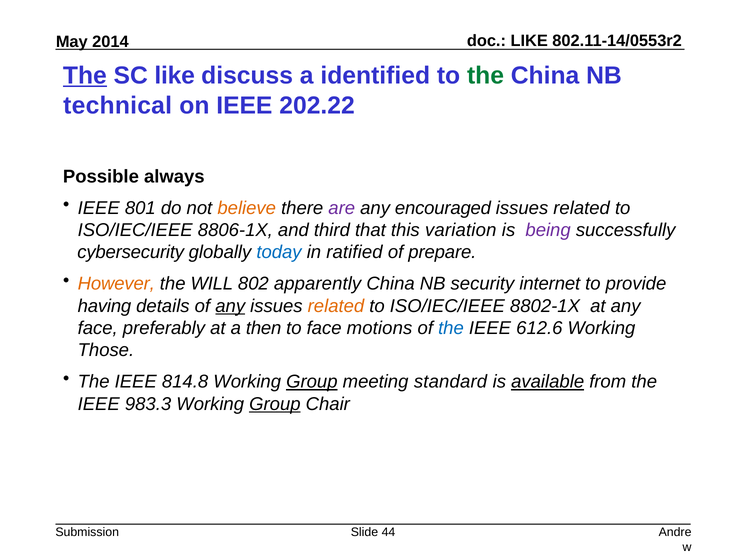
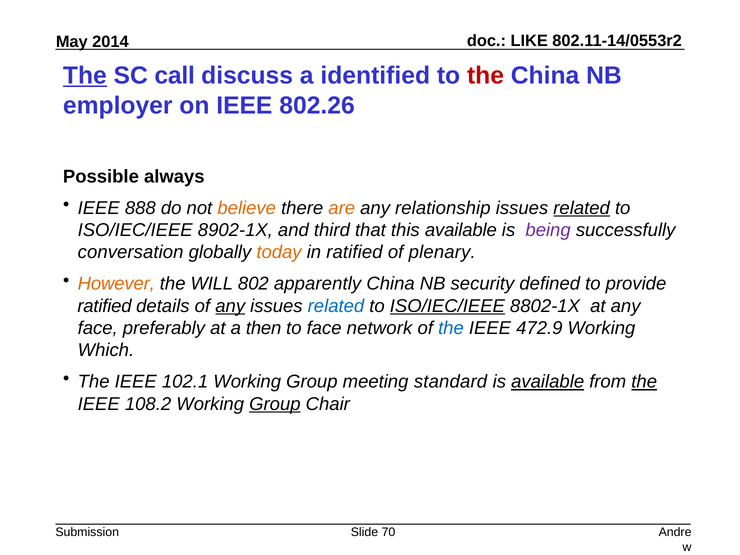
SC like: like -> call
the at (485, 76) colour: green -> red
technical: technical -> employer
202.22: 202.22 -> 802.26
801: 801 -> 888
are colour: purple -> orange
encouraged: encouraged -> relationship
related at (582, 208) underline: none -> present
8806-1X: 8806-1X -> 8902-1X
this variation: variation -> available
cybersecurity: cybersecurity -> conversation
today colour: blue -> orange
prepare: prepare -> plenary
internet: internet -> defined
having at (104, 306): having -> ratified
related at (336, 306) colour: orange -> blue
ISO/IEC/IEEE at (447, 306) underline: none -> present
motions: motions -> network
612.6: 612.6 -> 472.9
Those: Those -> Which
814.8: 814.8 -> 102.1
Group at (312, 382) underline: present -> none
the at (644, 382) underline: none -> present
983.3: 983.3 -> 108.2
44: 44 -> 70
